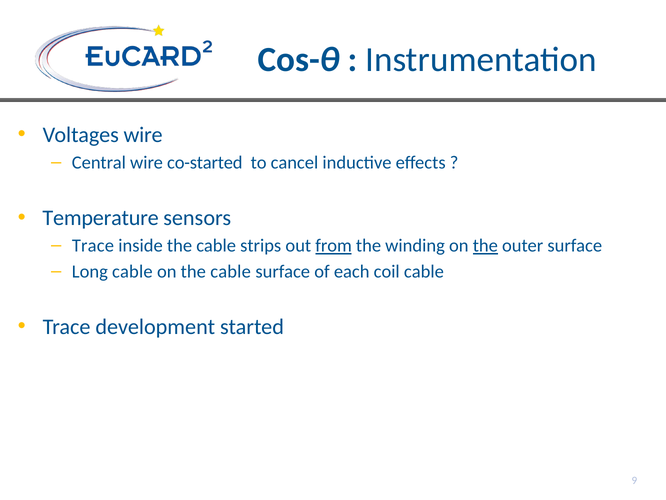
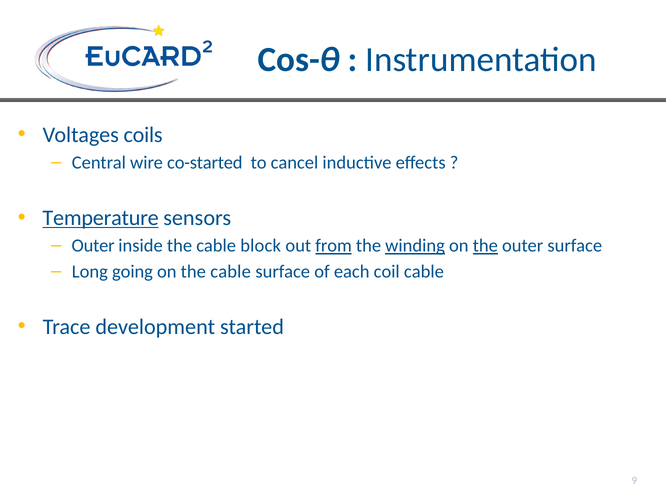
Voltages wire: wire -> coils
Temperature underline: none -> present
Trace at (93, 246): Trace -> Outer
strips: strips -> block
winding underline: none -> present
Long cable: cable -> going
